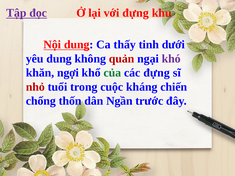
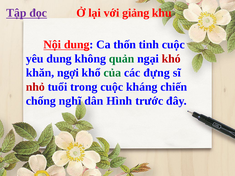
với đựng: đựng -> giảng
thấy: thấy -> thốn
tinh dưới: dưới -> cuộc
quản colour: red -> green
khó colour: purple -> red
thốn: thốn -> nghĩ
Ngần: Ngần -> Hình
